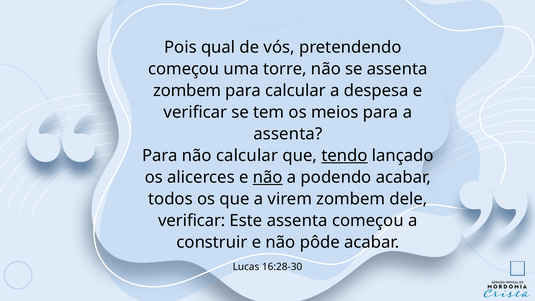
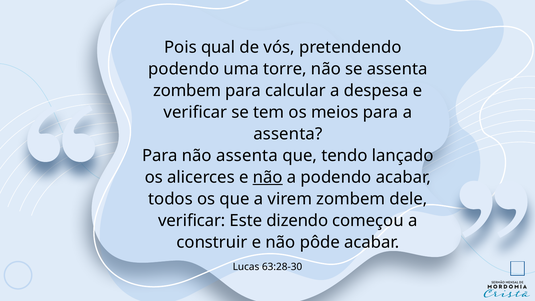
começou at (184, 69): começou -> podendo
não calcular: calcular -> assenta
tendo underline: present -> none
Este assenta: assenta -> dizendo
16:28-30: 16:28-30 -> 63:28-30
